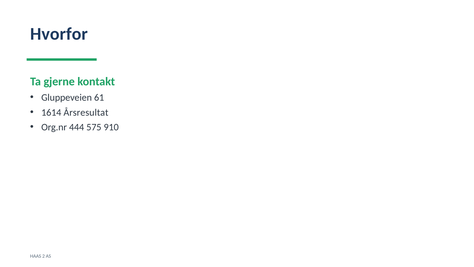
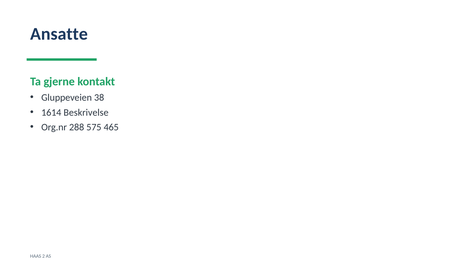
Hvorfor: Hvorfor -> Ansatte
61: 61 -> 38
Årsresultat: Årsresultat -> Beskrivelse
444: 444 -> 288
910: 910 -> 465
